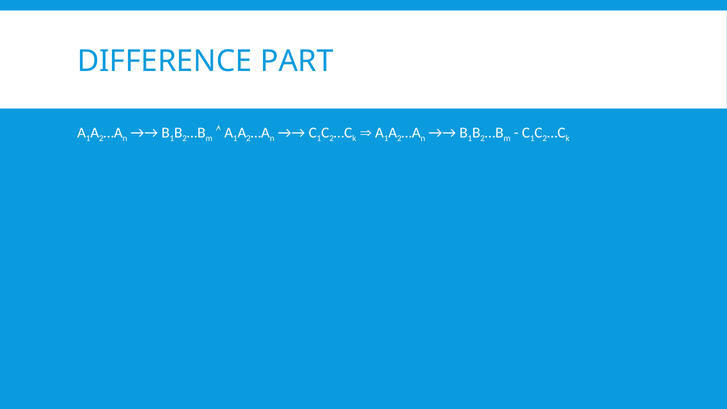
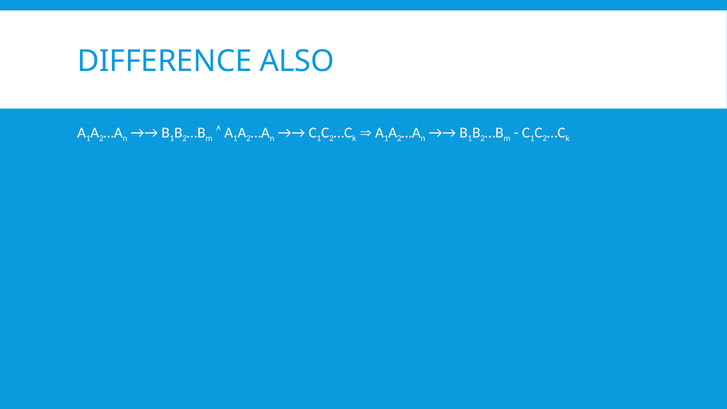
PART: PART -> ALSO
